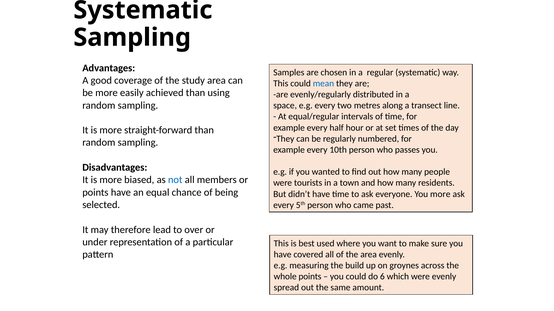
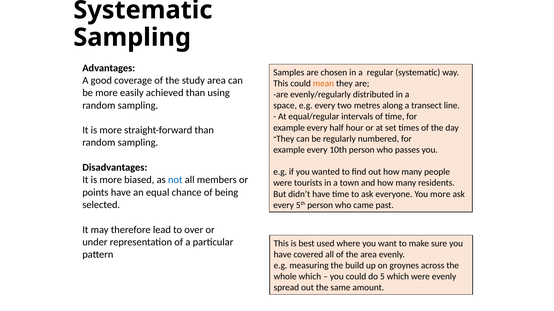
mean colour: blue -> orange
whole points: points -> which
6: 6 -> 5
